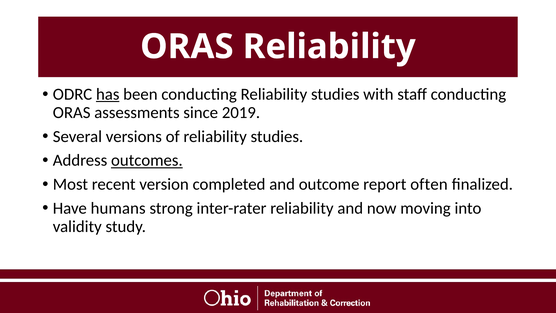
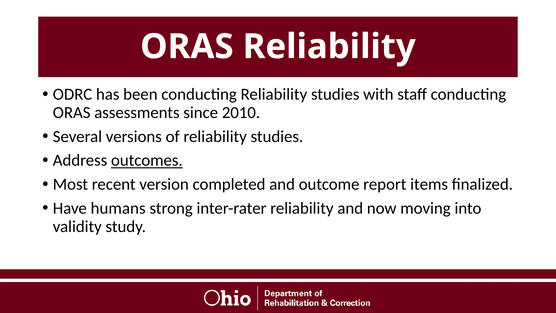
has underline: present -> none
2019: 2019 -> 2010
often: often -> items
